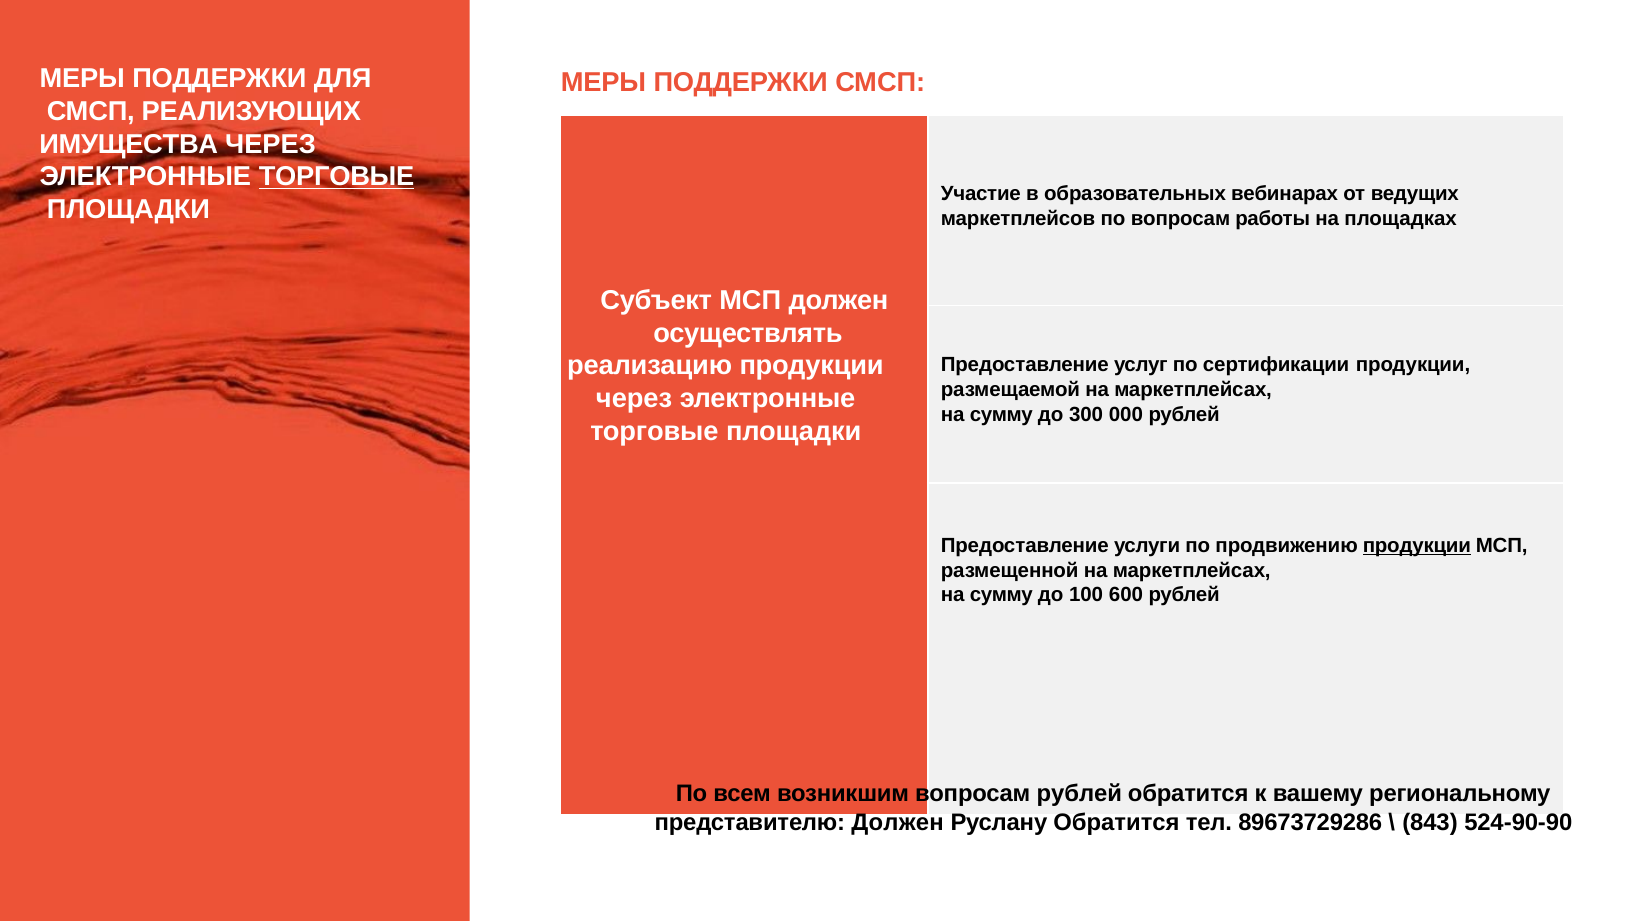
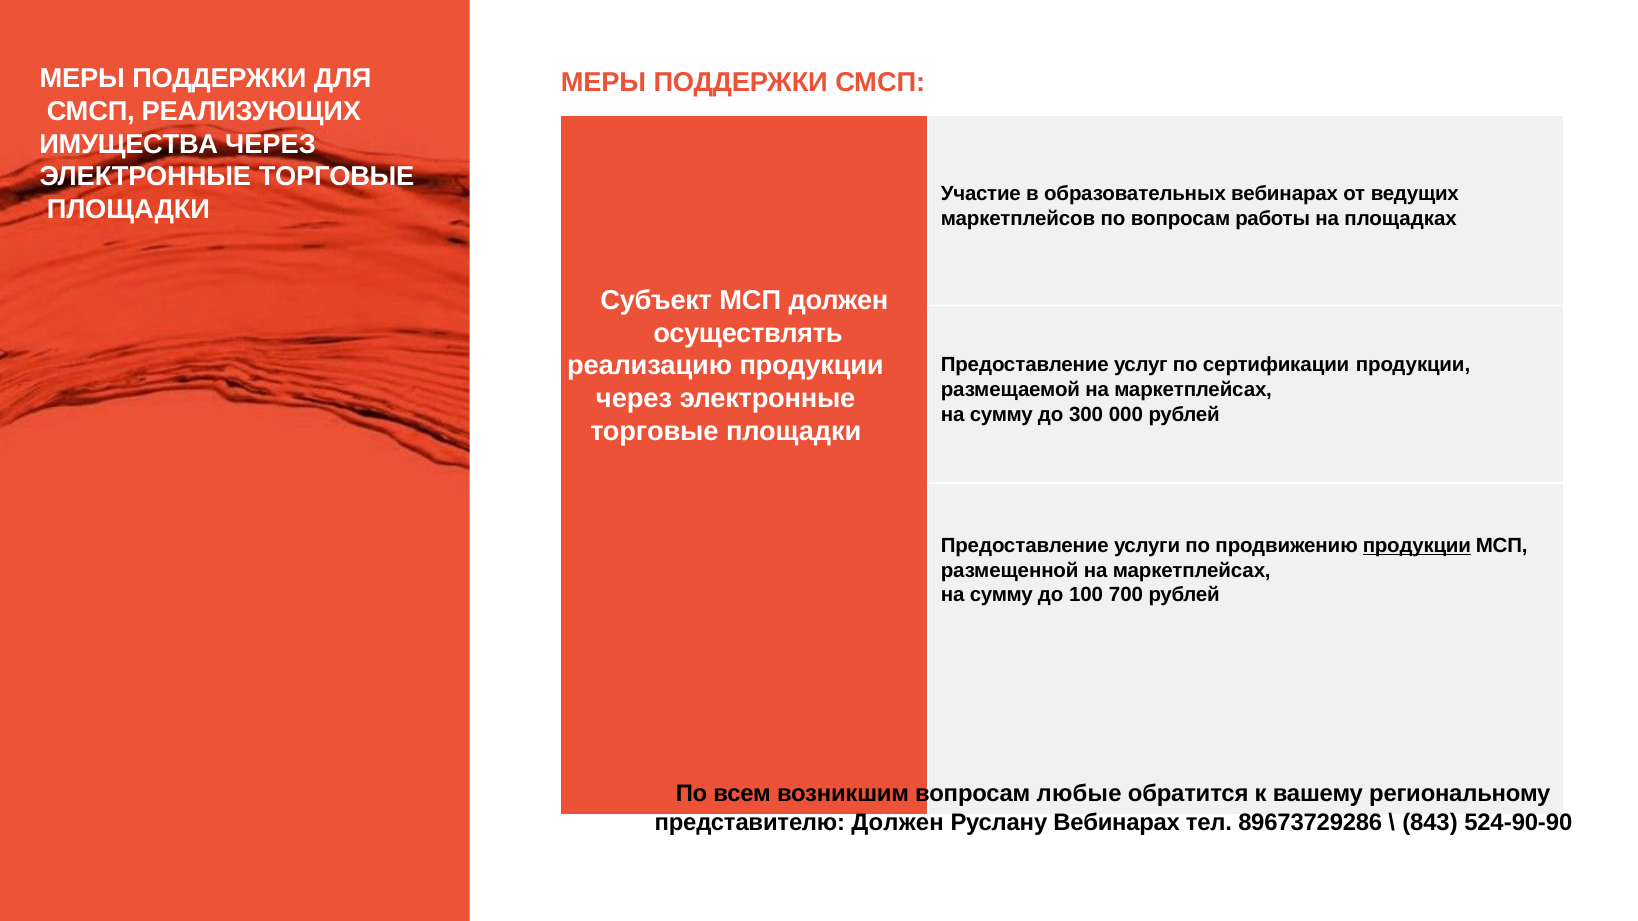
ТОРГОВЫЕ at (337, 177) underline: present -> none
600: 600 -> 700
вопросам рублей: рублей -> любые
Руслану Обратится: Обратится -> Вебинарах
